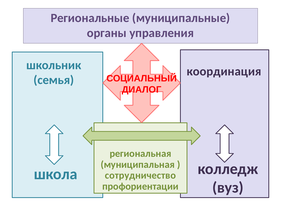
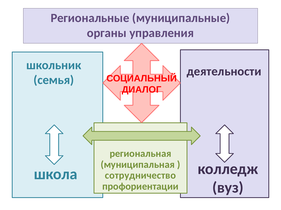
координация: координация -> деятельности
